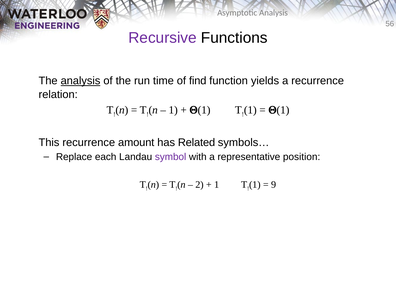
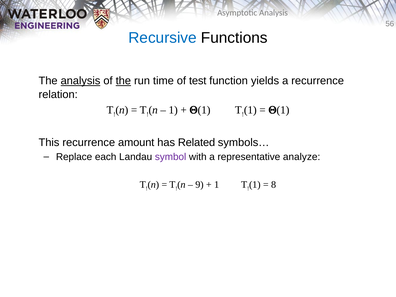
Recursive colour: purple -> blue
the at (123, 81) underline: none -> present
find: find -> test
position: position -> analyze
2: 2 -> 9
9: 9 -> 8
